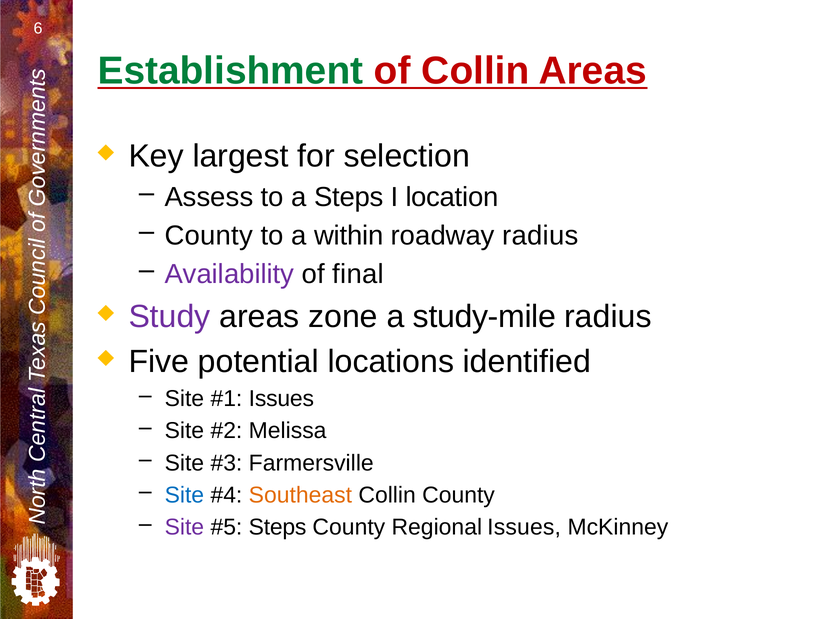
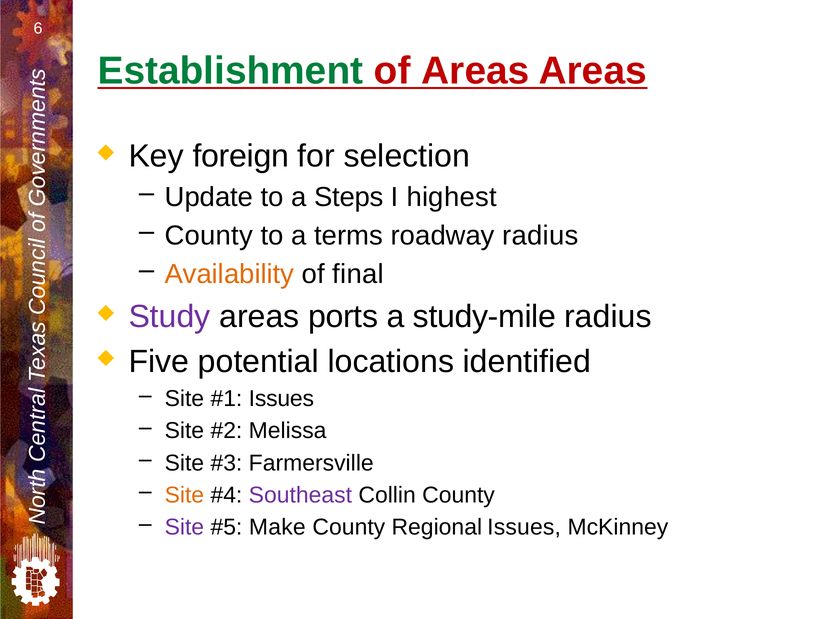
of Collin: Collin -> Areas
largest: largest -> foreign
Assess: Assess -> Update
location: location -> highest
within: within -> terms
Availability colour: purple -> orange
zone: zone -> ports
Site at (184, 495) colour: blue -> orange
Southeast colour: orange -> purple
Steps at (278, 527): Steps -> Make
